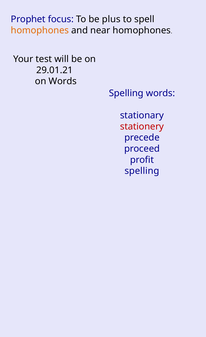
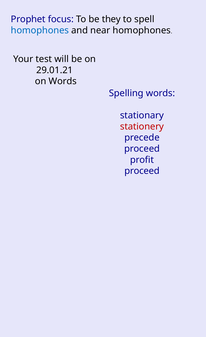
plus: plus -> they
homophones at (40, 30) colour: orange -> blue
spelling at (142, 171): spelling -> proceed
